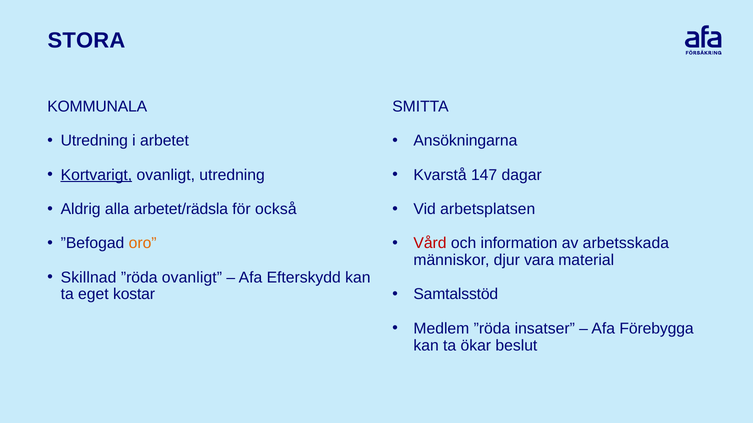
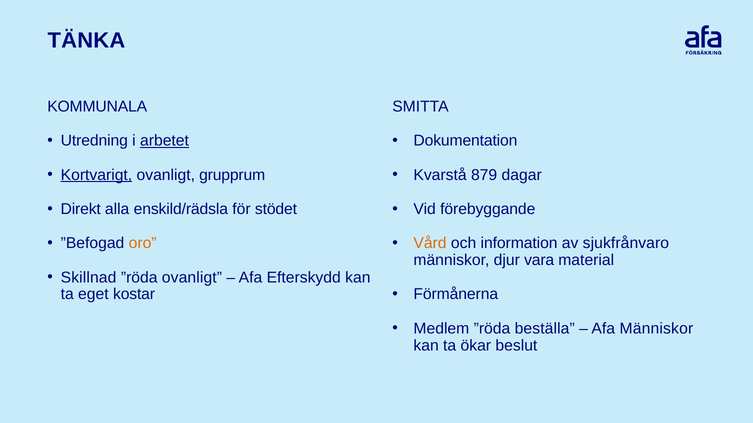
STORA: STORA -> TÄNKA
arbetet underline: none -> present
Ansökningarna: Ansökningarna -> Dokumentation
ovanligt utredning: utredning -> grupprum
147: 147 -> 879
Aldrig: Aldrig -> Direkt
arbetet/rädsla: arbetet/rädsla -> enskild/rädsla
också: också -> stödet
arbetsplatsen: arbetsplatsen -> förebyggande
Vård colour: red -> orange
arbetsskada: arbetsskada -> sjukfrånvaro
Samtalsstöd: Samtalsstöd -> Förmånerna
insatser: insatser -> beställa
Afa Förebygga: Förebygga -> Människor
